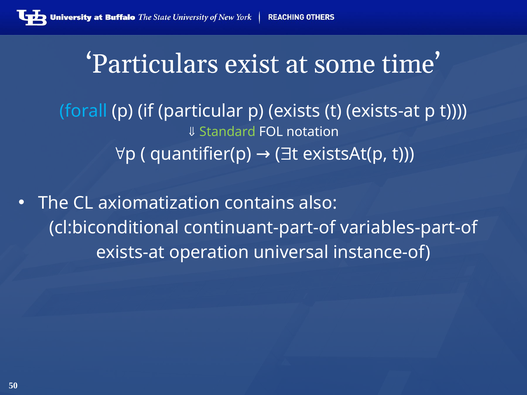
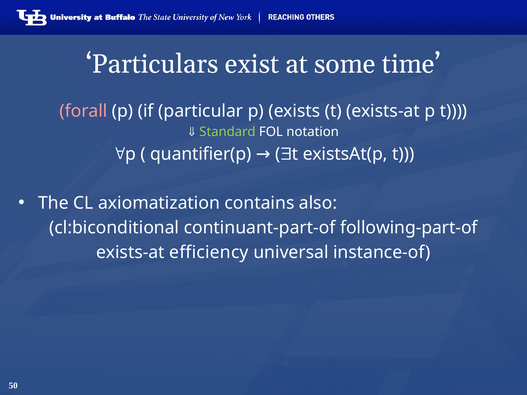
forall colour: light blue -> pink
variables-part-of: variables-part-of -> following-part-of
operation: operation -> efficiency
